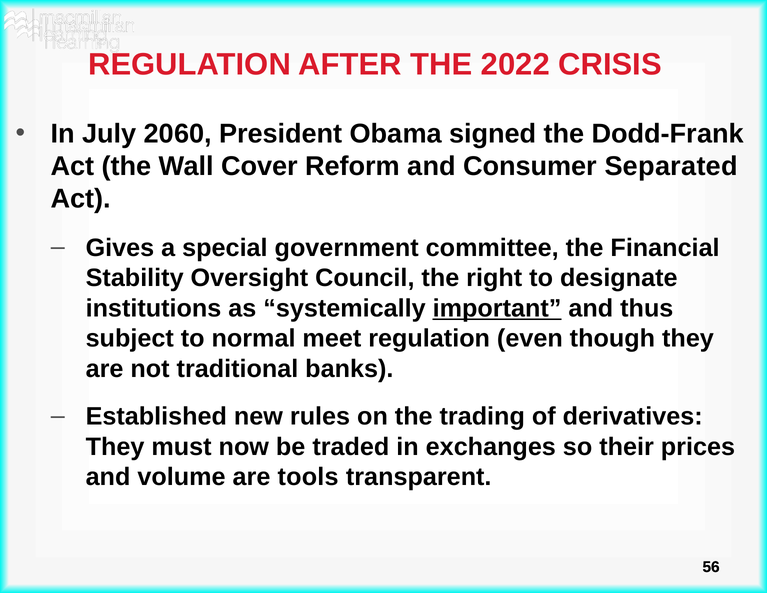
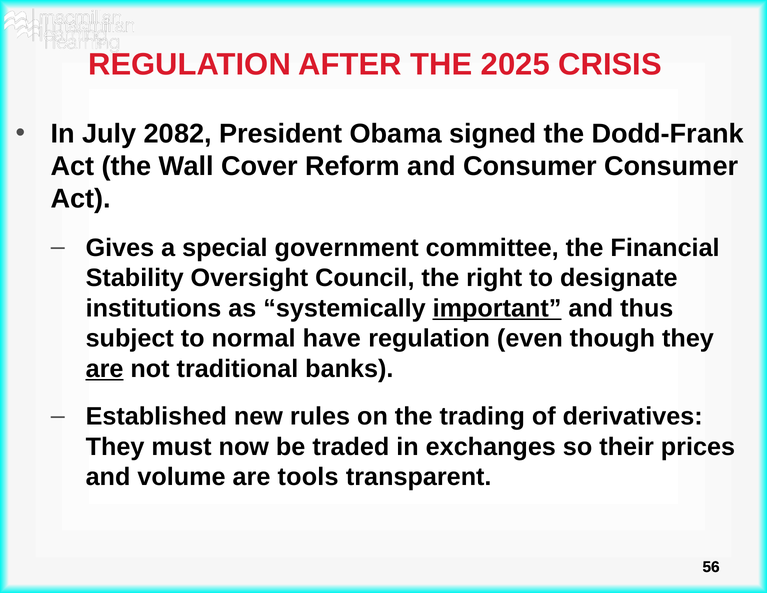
2022: 2022 -> 2025
2060: 2060 -> 2082
Consumer Separated: Separated -> Consumer
meet: meet -> have
are at (105, 369) underline: none -> present
